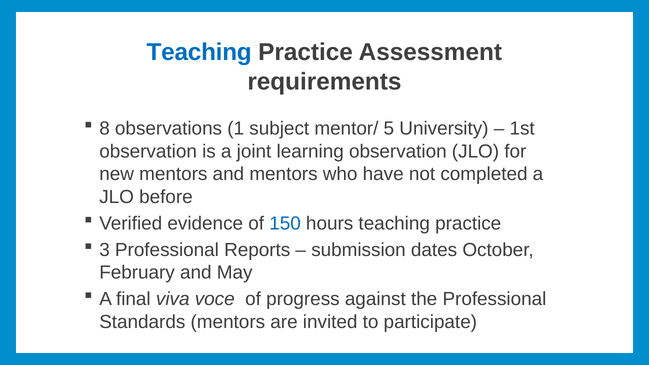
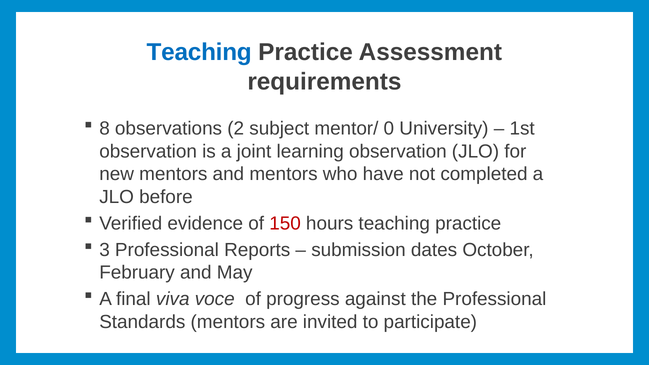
1: 1 -> 2
5: 5 -> 0
150 colour: blue -> red
